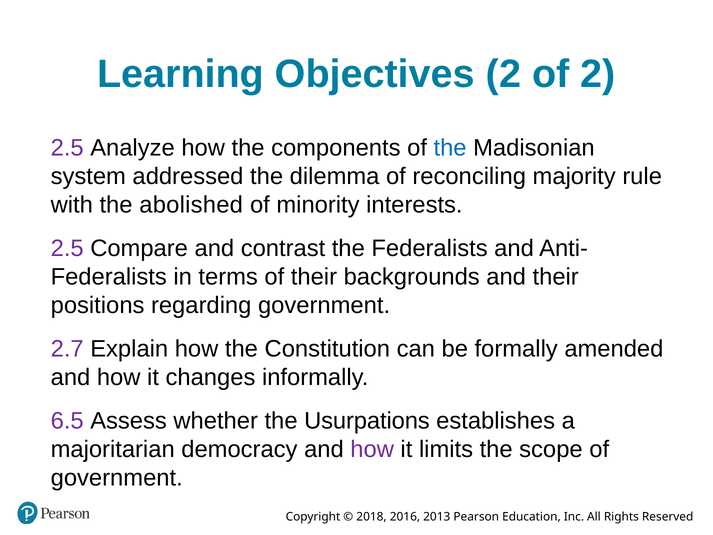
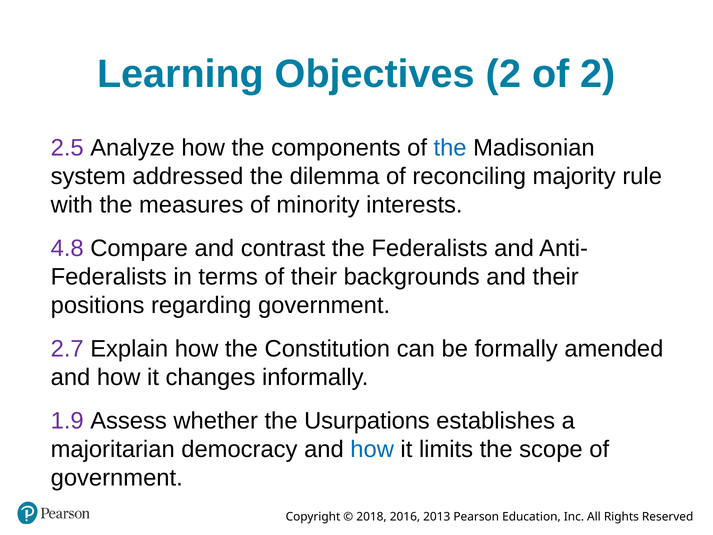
abolished: abolished -> measures
2.5 at (67, 248): 2.5 -> 4.8
6.5: 6.5 -> 1.9
how at (372, 449) colour: purple -> blue
